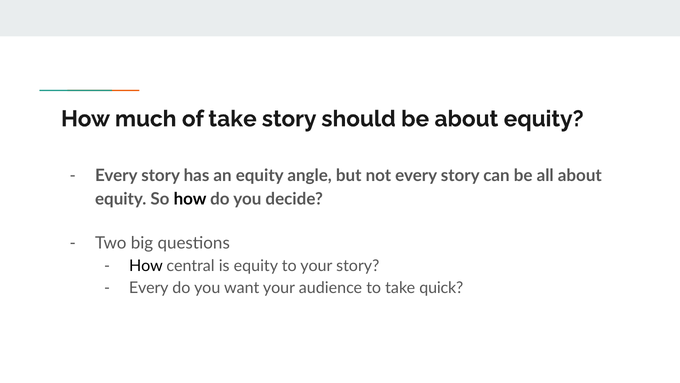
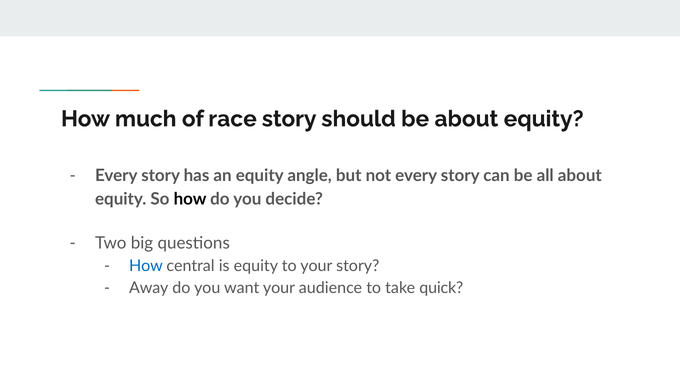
of take: take -> race
How at (146, 266) colour: black -> blue
Every at (149, 288): Every -> Away
